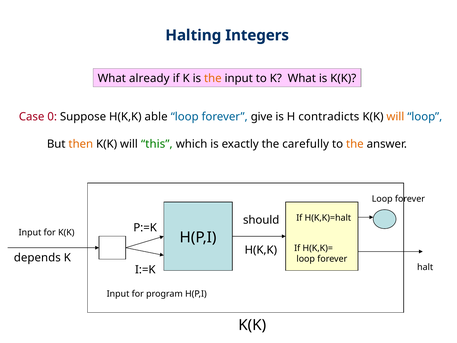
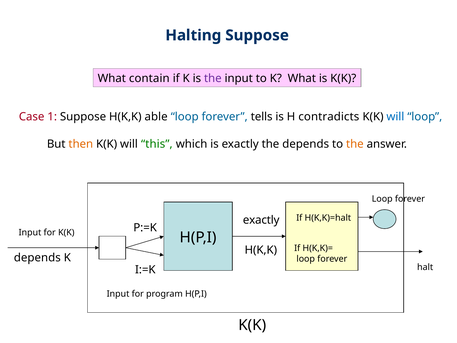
Halting Integers: Integers -> Suppose
already: already -> contain
the at (213, 78) colour: orange -> purple
0: 0 -> 1
give: give -> tells
will at (395, 117) colour: orange -> blue
the carefully: carefully -> depends
should at (261, 220): should -> exactly
